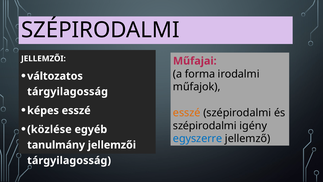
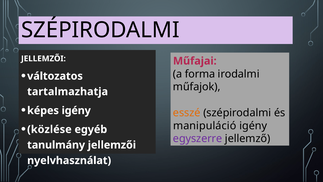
tárgyilagosság at (68, 91): tárgyilagosság -> tartalmazhatja
képes esszé: esszé -> igény
szépirodalmi at (205, 126): szépirodalmi -> manipuláció
egyszerre colour: blue -> purple
tárgyilagosság at (69, 160): tárgyilagosság -> nyelvhasználat
